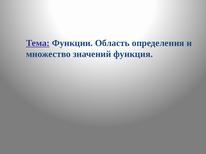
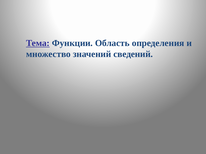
функция: функция -> сведений
